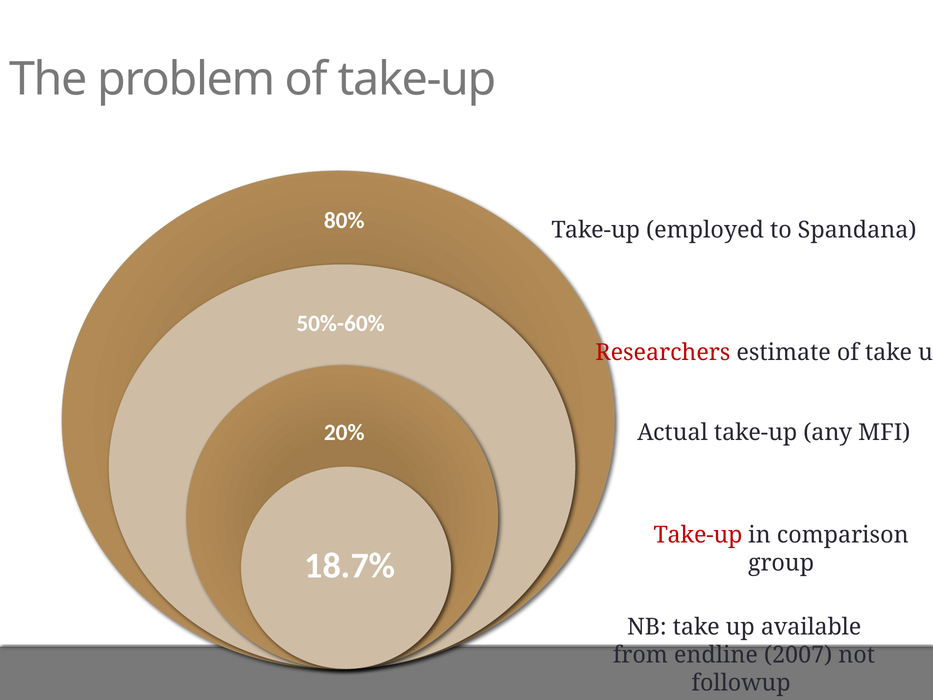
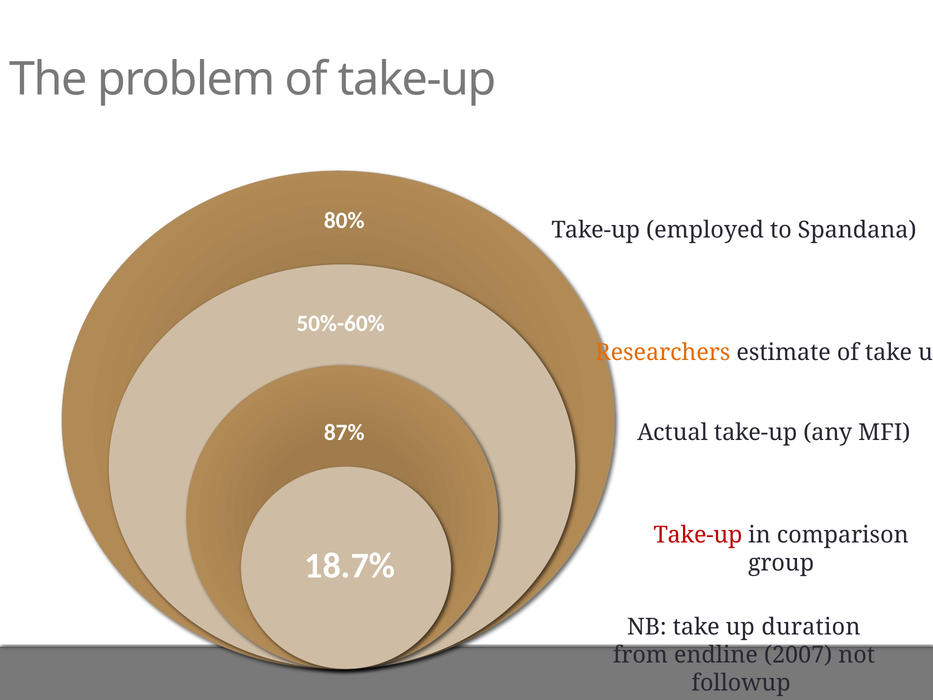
Researchers colour: red -> orange
20%: 20% -> 87%
available: available -> duration
